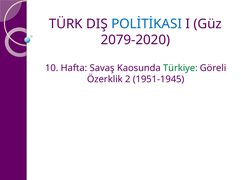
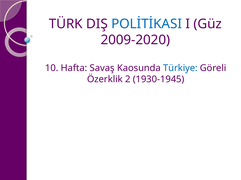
2079-2020: 2079-2020 -> 2009-2020
Türkiye colour: green -> blue
1951-1945: 1951-1945 -> 1930-1945
